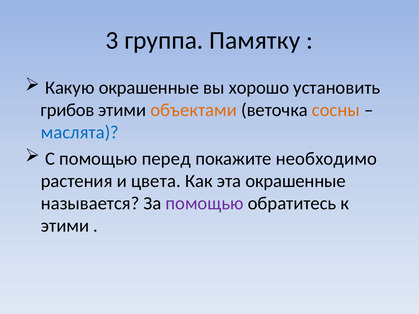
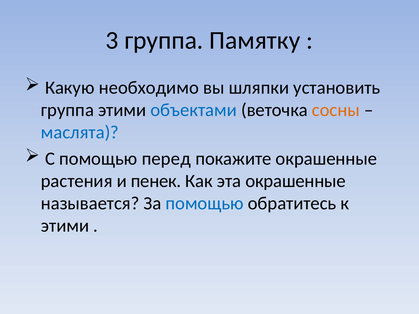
Какую окрашенные: окрашенные -> необходимо
хорошо: хорошо -> шляпки
грибов at (68, 110): грибов -> группа
объектами colour: orange -> blue
покажите необходимо: необходимо -> окрашенные
цвета: цвета -> пенек
помощью at (205, 203) colour: purple -> blue
